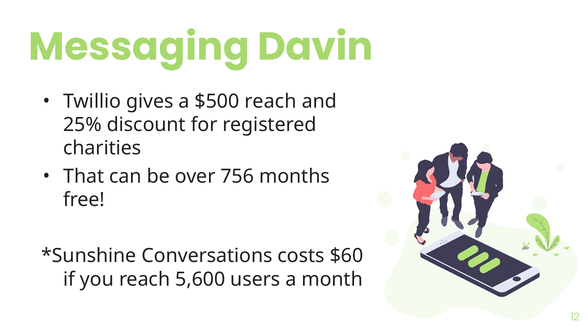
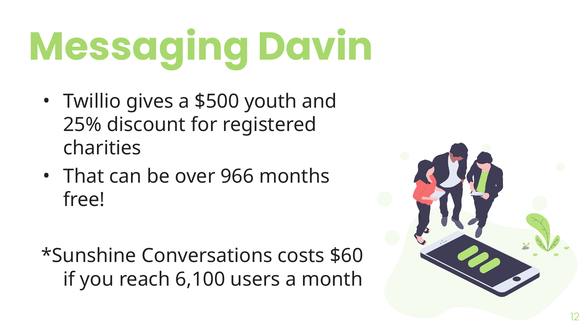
$500 reach: reach -> youth
756: 756 -> 966
5,600: 5,600 -> 6,100
